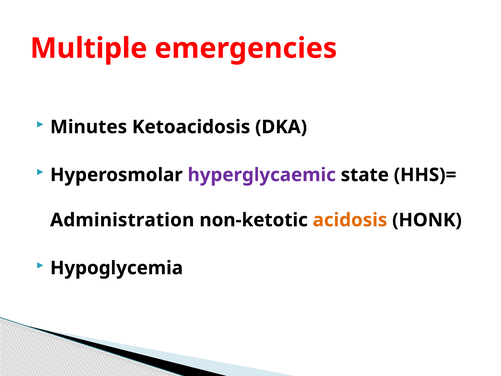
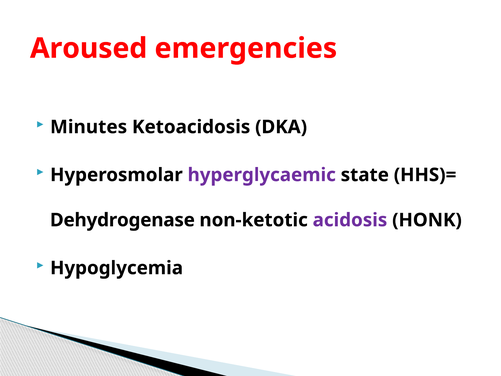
Multiple: Multiple -> Aroused
Administration: Administration -> Dehydrogenase
acidosis colour: orange -> purple
